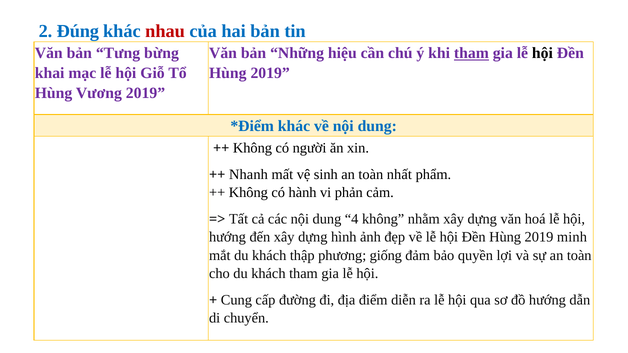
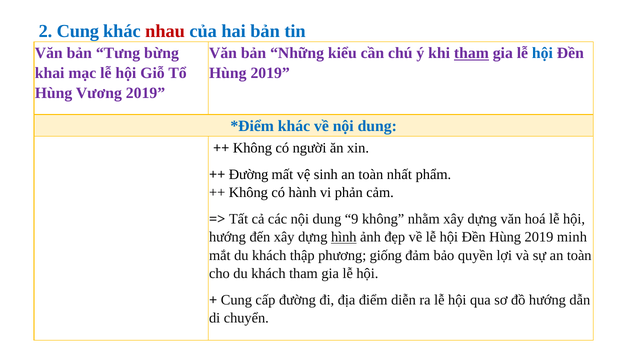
2 Đúng: Đúng -> Cung
hiệu: hiệu -> kiểu
hội at (542, 53) colour: black -> blue
Nhanh at (248, 175): Nhanh -> Đường
4: 4 -> 9
hình underline: none -> present
